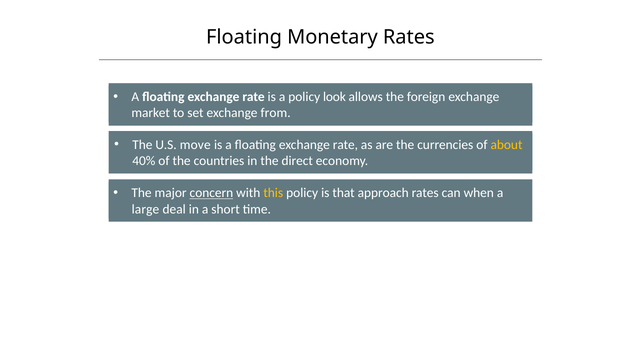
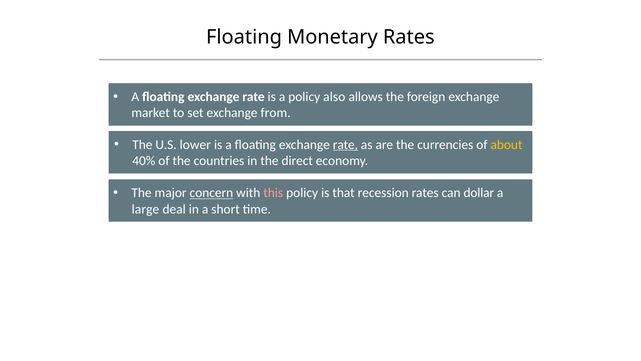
look: look -> also
move: move -> lower
rate at (345, 144) underline: none -> present
this colour: yellow -> pink
approach: approach -> recession
when: when -> dollar
